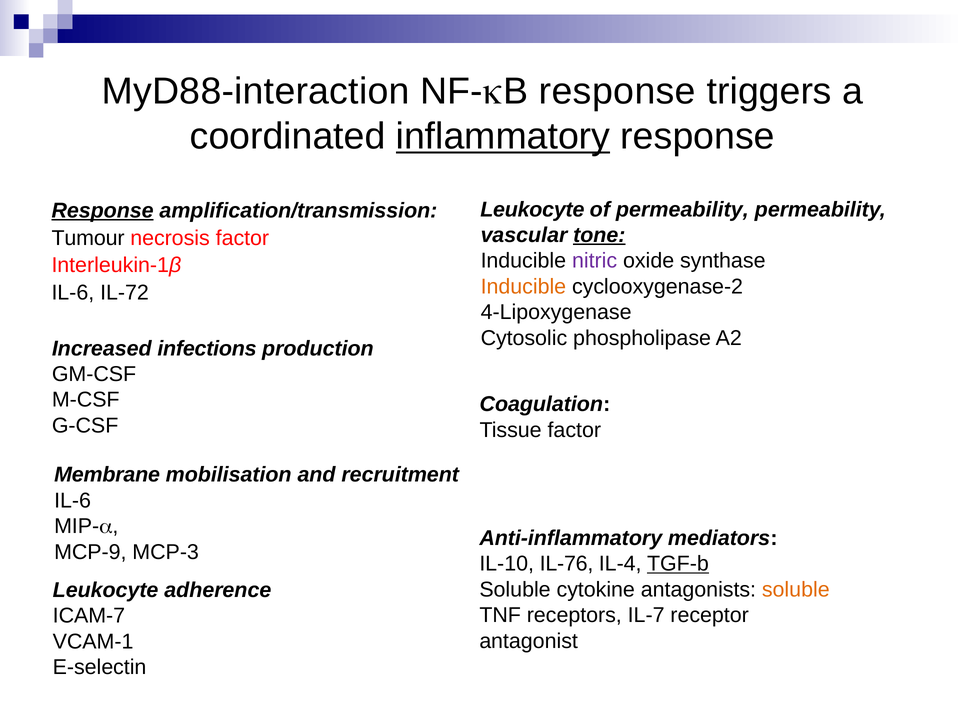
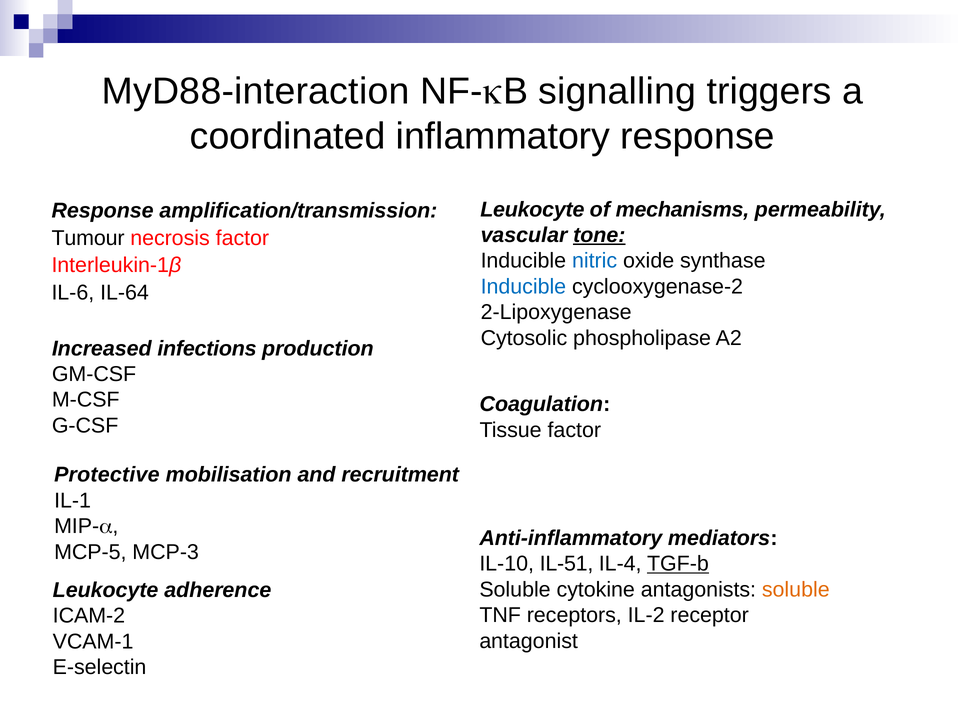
response at (617, 91): response -> signalling
inflammatory underline: present -> none
of permeability: permeability -> mechanisms
Response at (103, 210) underline: present -> none
nitric colour: purple -> blue
Inducible at (523, 287) colour: orange -> blue
IL-72: IL-72 -> IL-64
4-Lipoxygenase: 4-Lipoxygenase -> 2-Lipoxygenase
Membrane: Membrane -> Protective
IL-6 at (73, 500): IL-6 -> IL-1
MCP-9: MCP-9 -> MCP-5
IL-76: IL-76 -> IL-51
IL-7: IL-7 -> IL-2
ICAM-7: ICAM-7 -> ICAM-2
